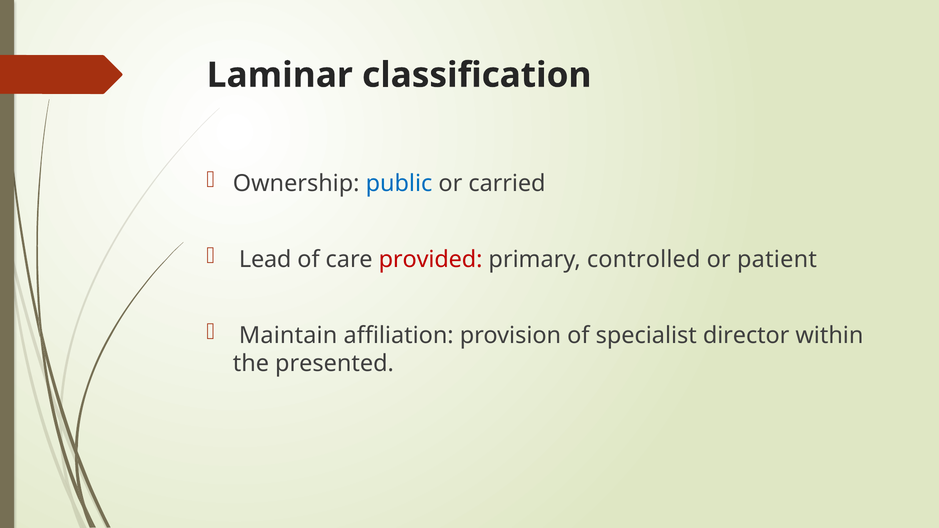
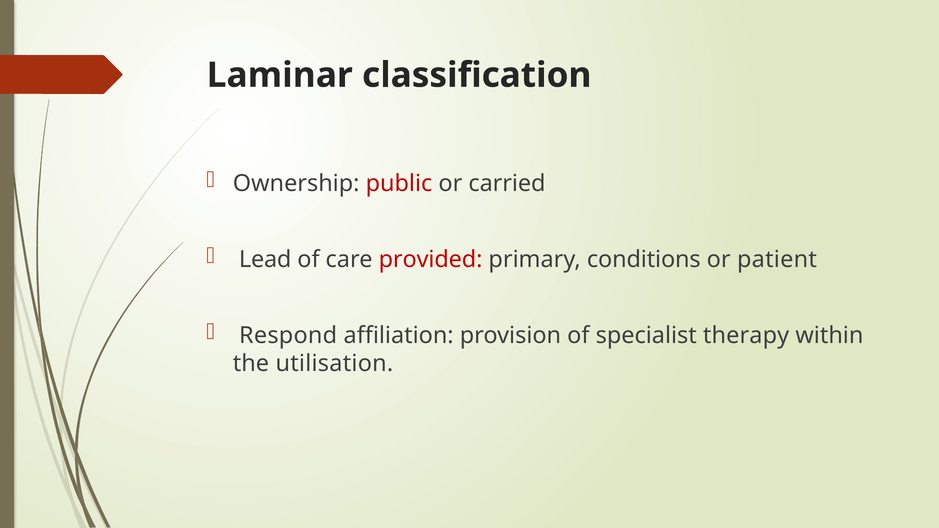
public colour: blue -> red
controlled: controlled -> conditions
Maintain: Maintain -> Respond
director: director -> therapy
presented: presented -> utilisation
